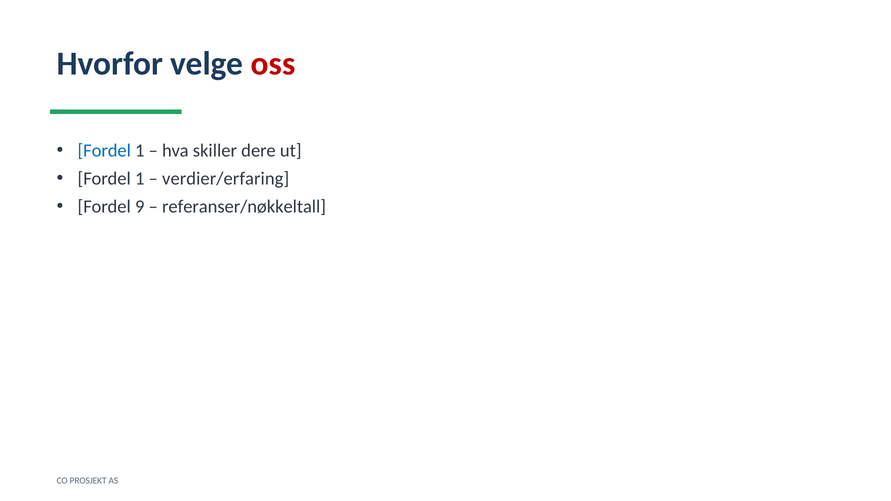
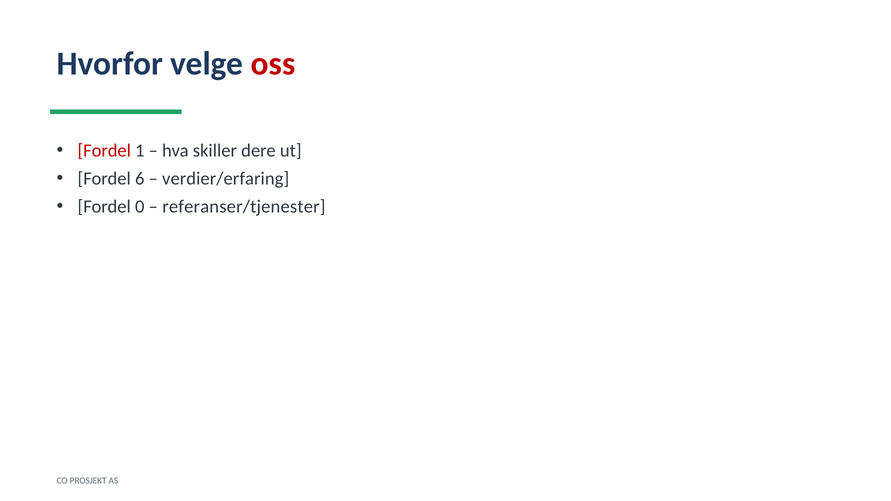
Fordel at (104, 151) colour: blue -> red
1 at (140, 179): 1 -> 6
9: 9 -> 0
referanser/nøkkeltall: referanser/nøkkeltall -> referanser/tjenester
